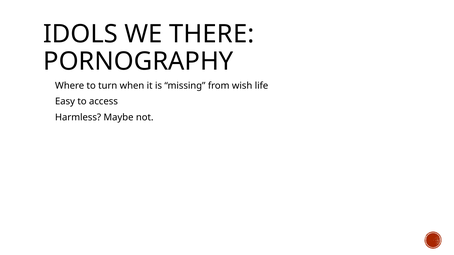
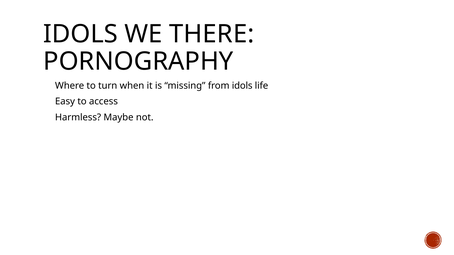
from wish: wish -> idols
